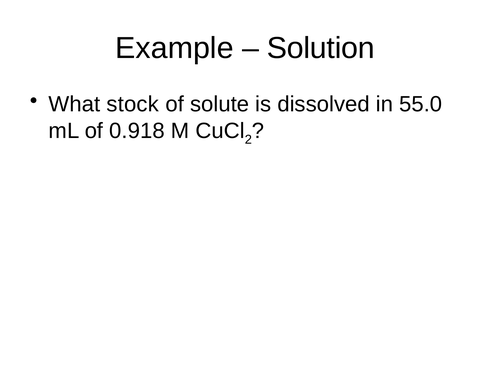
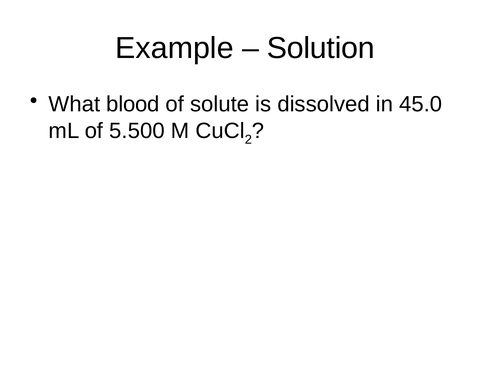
stock: stock -> blood
55.0: 55.0 -> 45.0
0.918: 0.918 -> 5.500
